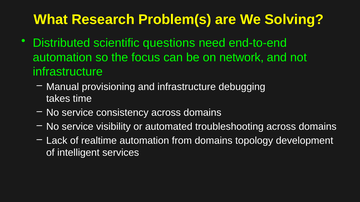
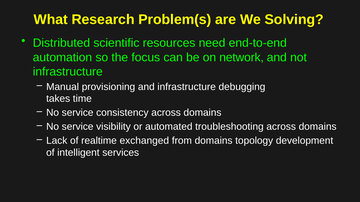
questions: questions -> resources
realtime automation: automation -> exchanged
